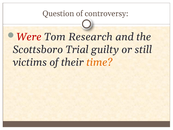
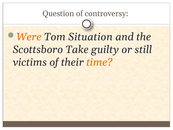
Were colour: red -> orange
Research: Research -> Situation
Trial: Trial -> Take
